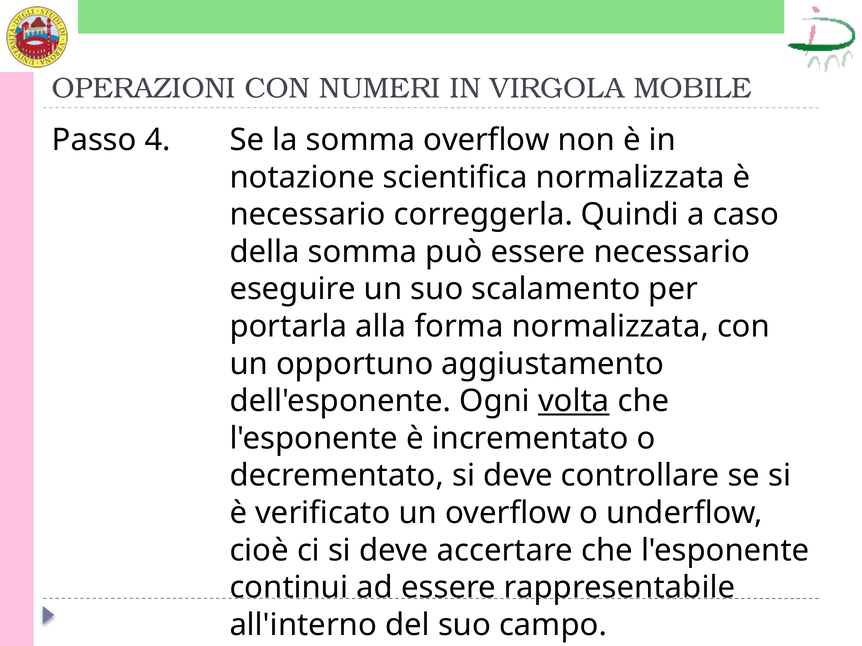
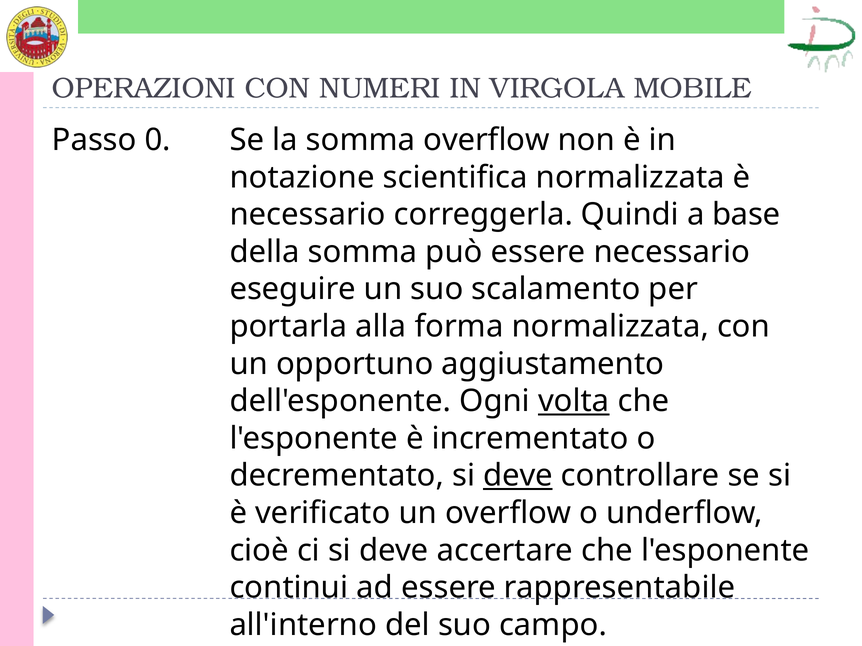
4: 4 -> 0
caso: caso -> base
deve at (518, 476) underline: none -> present
